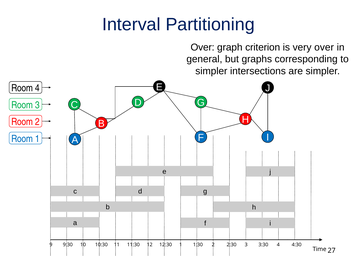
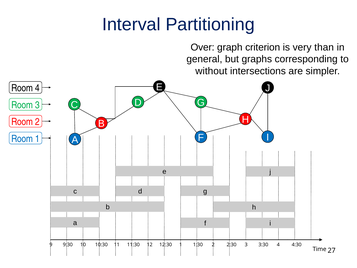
very over: over -> than
simpler at (211, 71): simpler -> without
